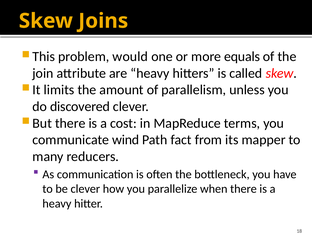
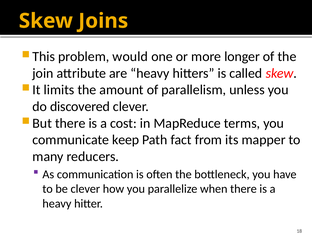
equals: equals -> longer
wind: wind -> keep
